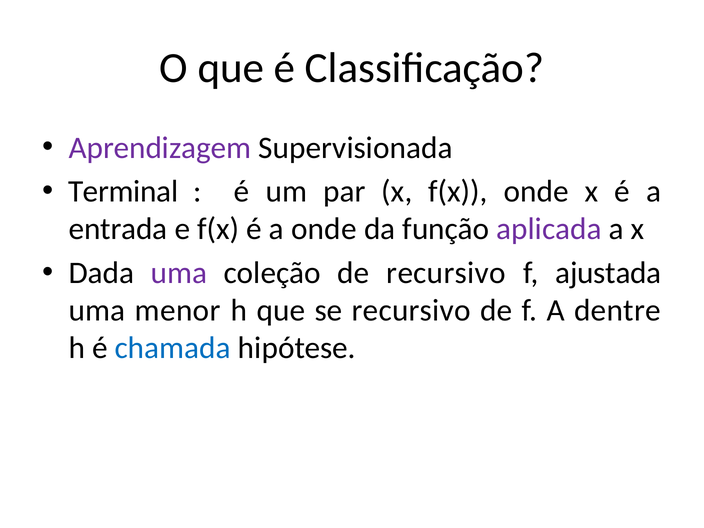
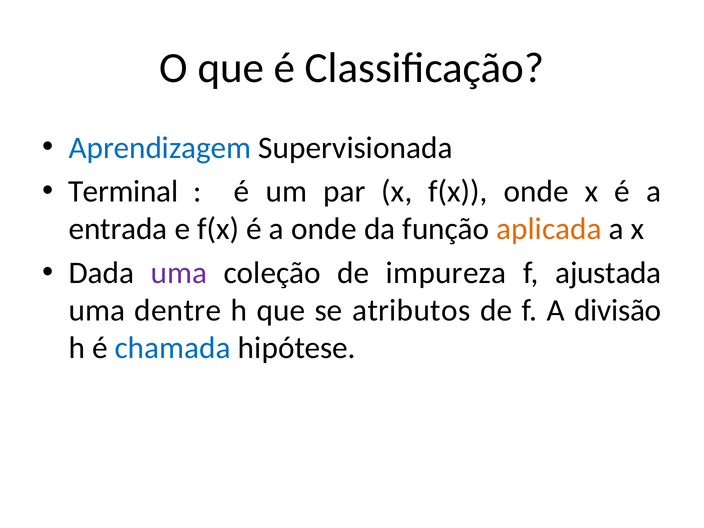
Aprendizagem colour: purple -> blue
aplicada colour: purple -> orange
de recursivo: recursivo -> impureza
menor: menor -> dentre
se recursivo: recursivo -> atributos
dentre: dentre -> divisão
